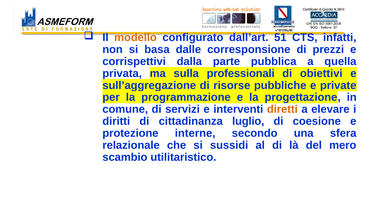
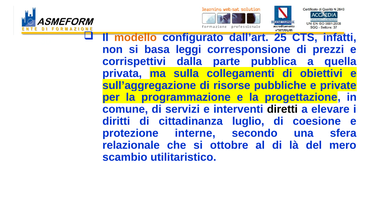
51: 51 -> 25
dalle: dalle -> leggi
professionali: professionali -> collegamenti
diretti colour: orange -> black
sussidi: sussidi -> ottobre
